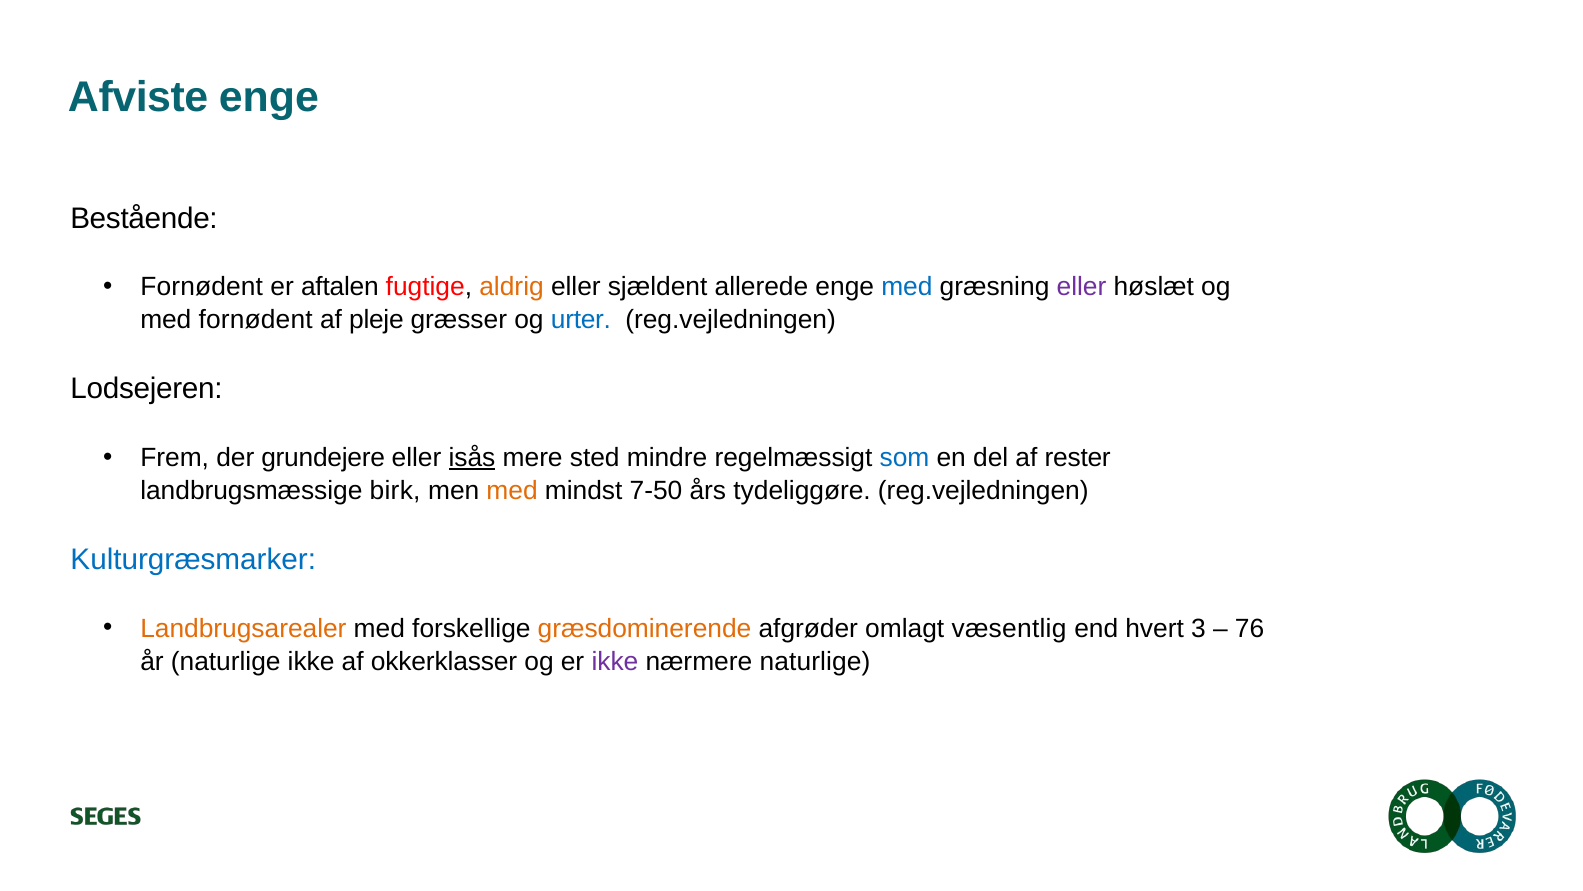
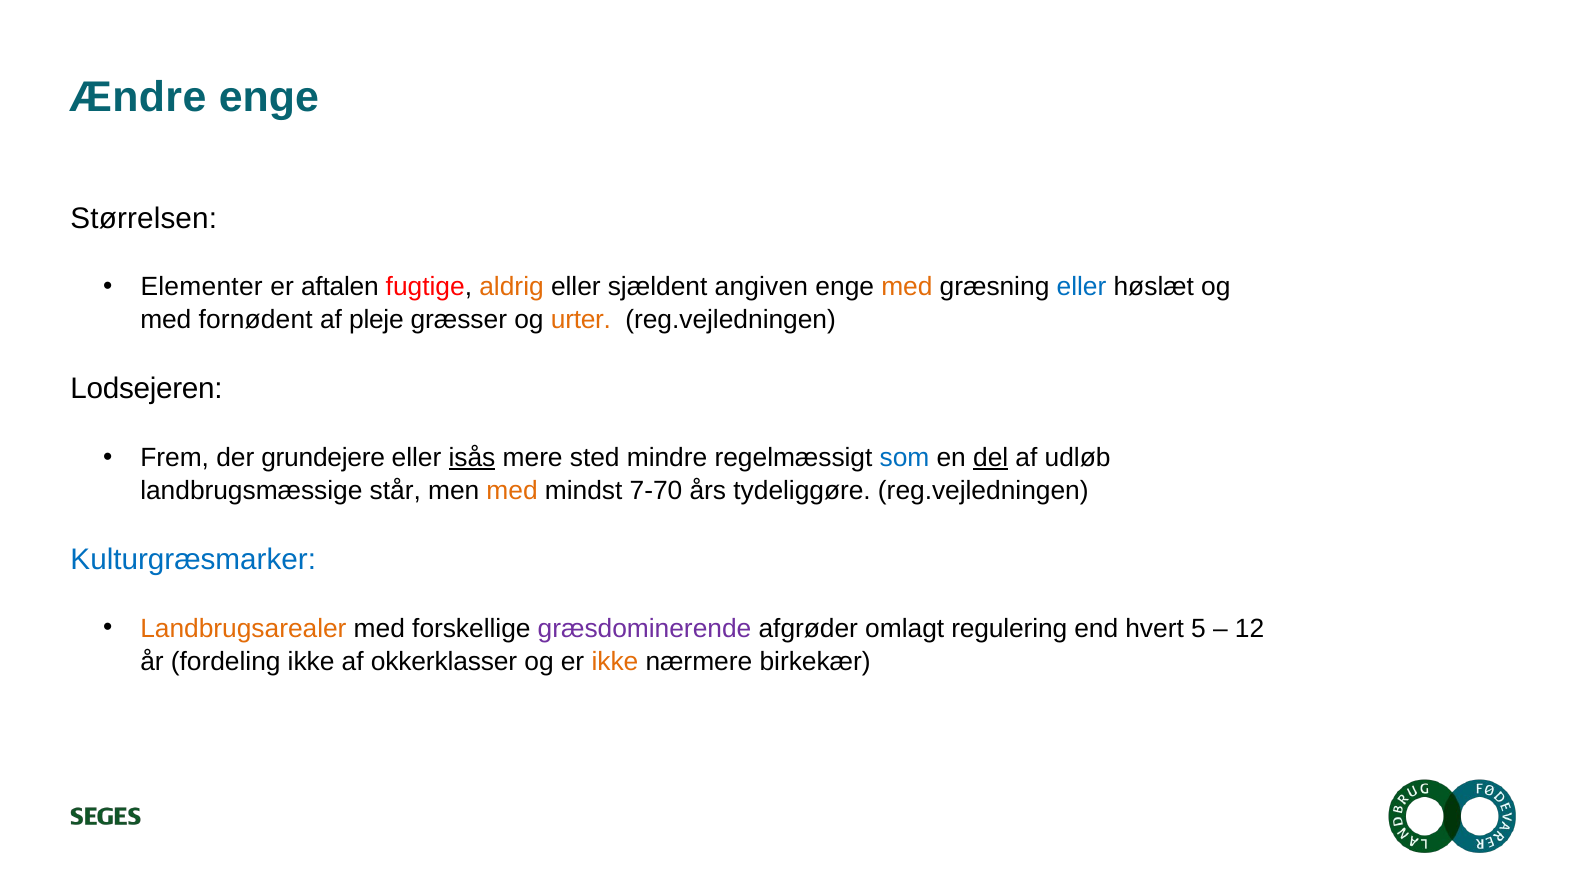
Afviste: Afviste -> Ændre
Bestående: Bestående -> Størrelsen
Fornødent at (202, 287): Fornødent -> Elementer
allerede: allerede -> angiven
med at (907, 287) colour: blue -> orange
eller at (1082, 287) colour: purple -> blue
urter colour: blue -> orange
del underline: none -> present
rester: rester -> udløb
birk: birk -> står
7-50: 7-50 -> 7-70
græsdominerende colour: orange -> purple
væsentlig: væsentlig -> regulering
3: 3 -> 5
76: 76 -> 12
år naturlige: naturlige -> fordeling
ikke at (615, 662) colour: purple -> orange
nærmere naturlige: naturlige -> birkekær
